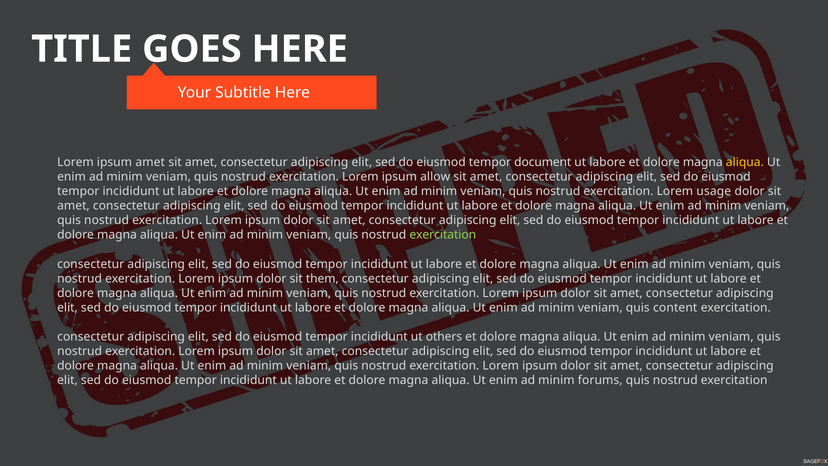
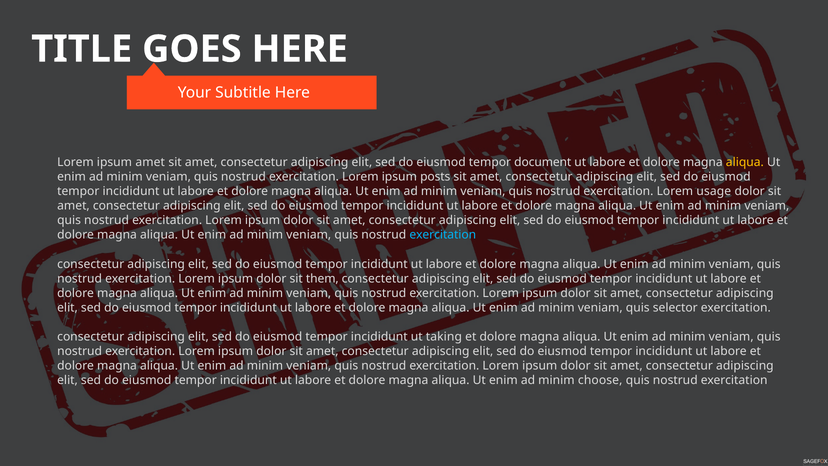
allow: allow -> posts
exercitation at (443, 235) colour: light green -> light blue
content: content -> selector
others: others -> taking
forums: forums -> choose
